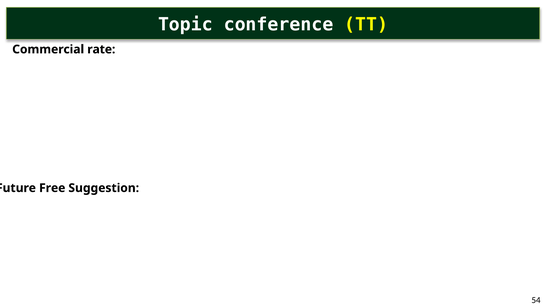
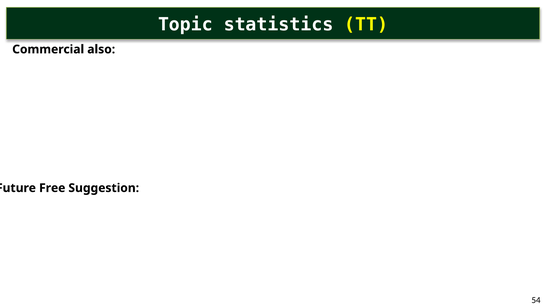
conference: conference -> statistics
rate: rate -> also
